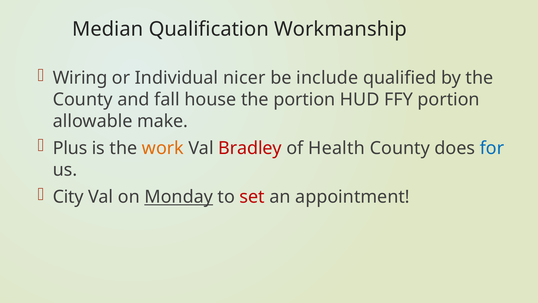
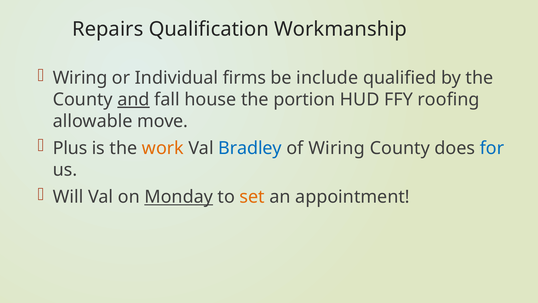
Median: Median -> Repairs
nicer: nicer -> firms
and underline: none -> present
FFY portion: portion -> roofing
make: make -> move
Bradley colour: red -> blue
of Health: Health -> Wiring
City: City -> Will
set colour: red -> orange
